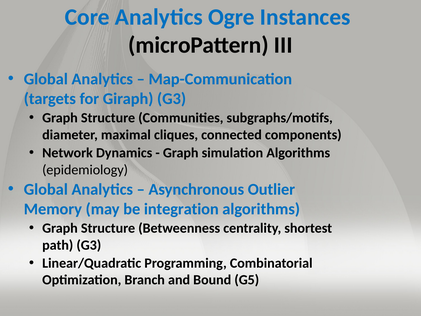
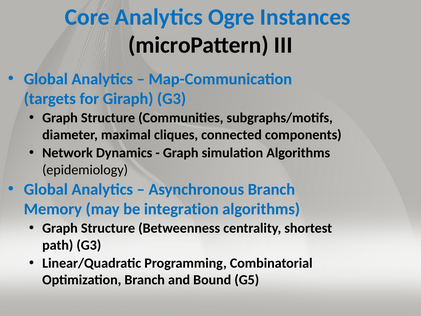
Asynchronous Outlier: Outlier -> Branch
